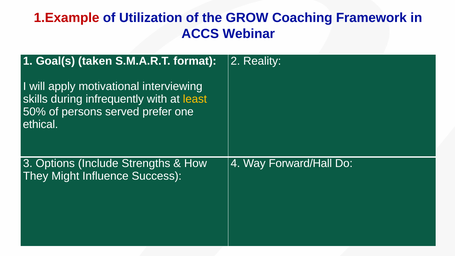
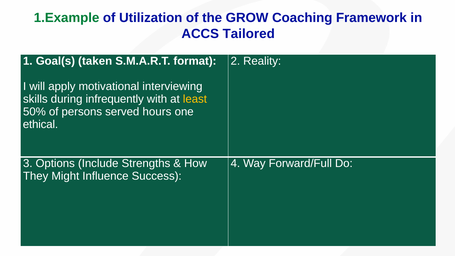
1.Example colour: red -> green
Webinar: Webinar -> Tailored
prefer: prefer -> hours
Forward/Hall: Forward/Hall -> Forward/Full
